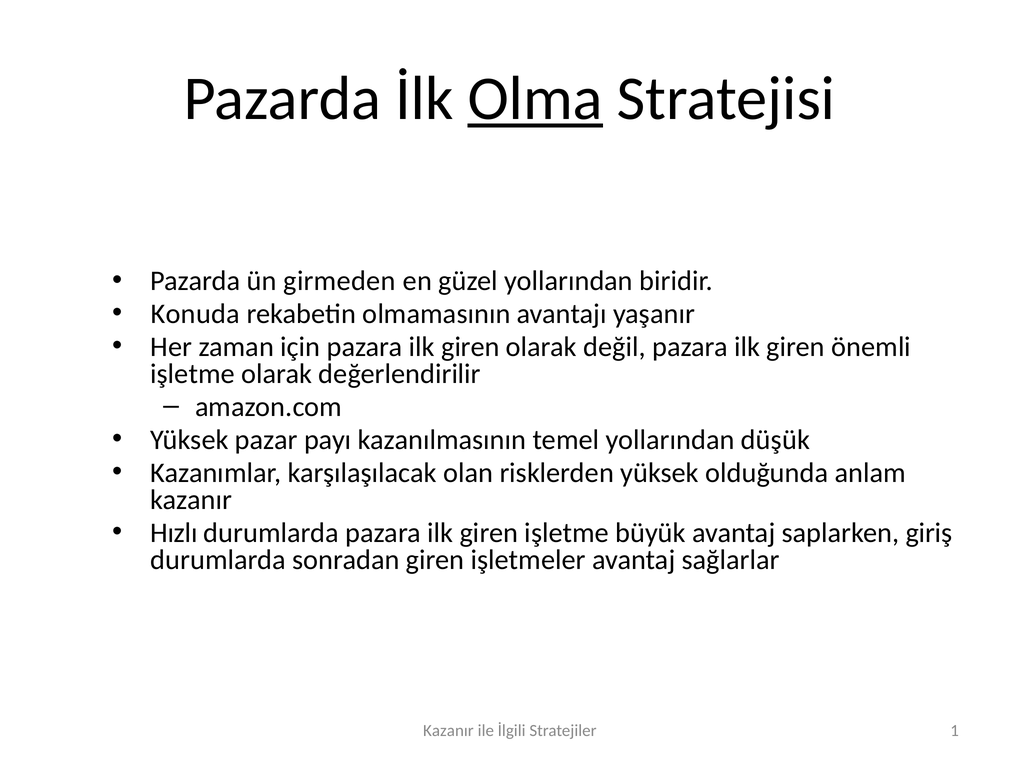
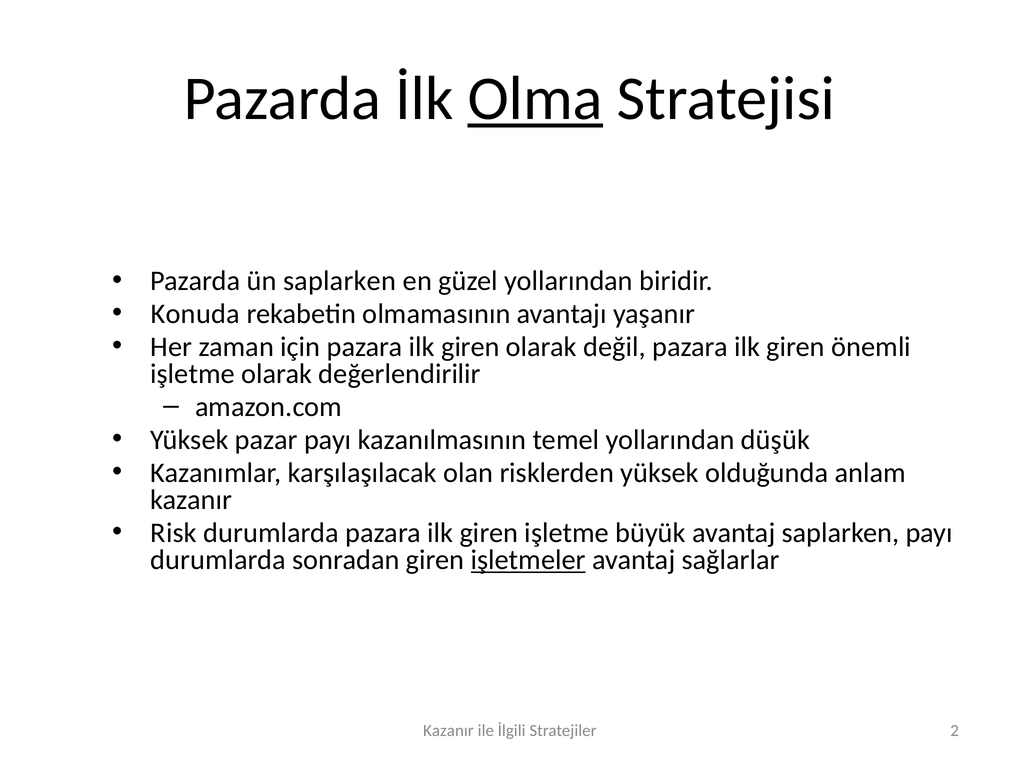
ün girmeden: girmeden -> saplarken
Hızlı: Hızlı -> Risk
saplarken giriş: giriş -> payı
işletmeler underline: none -> present
1: 1 -> 2
